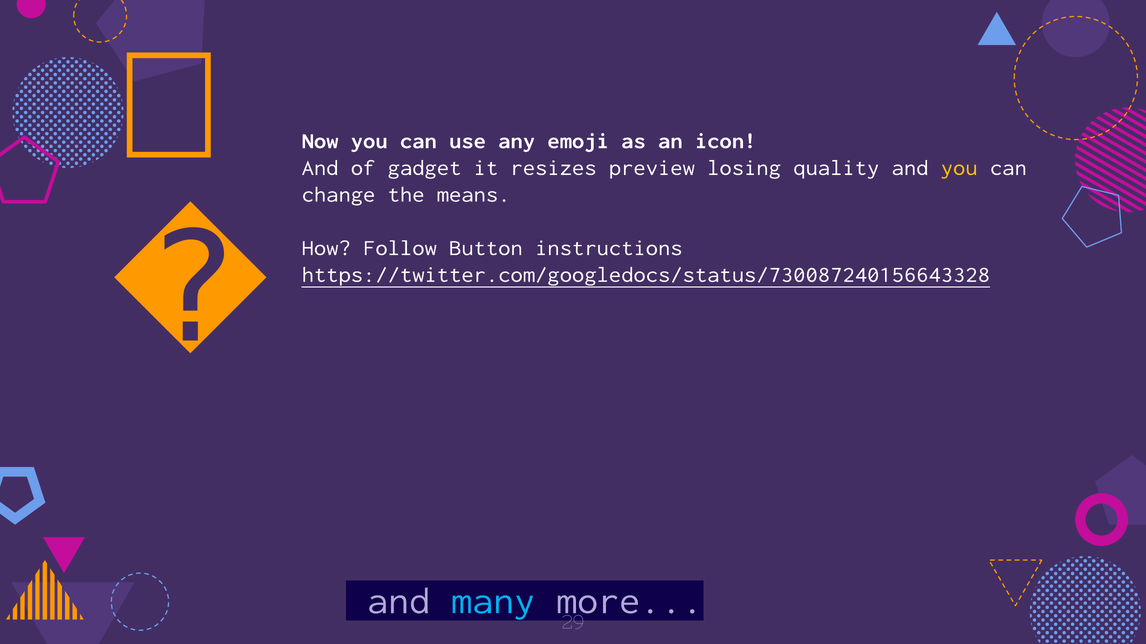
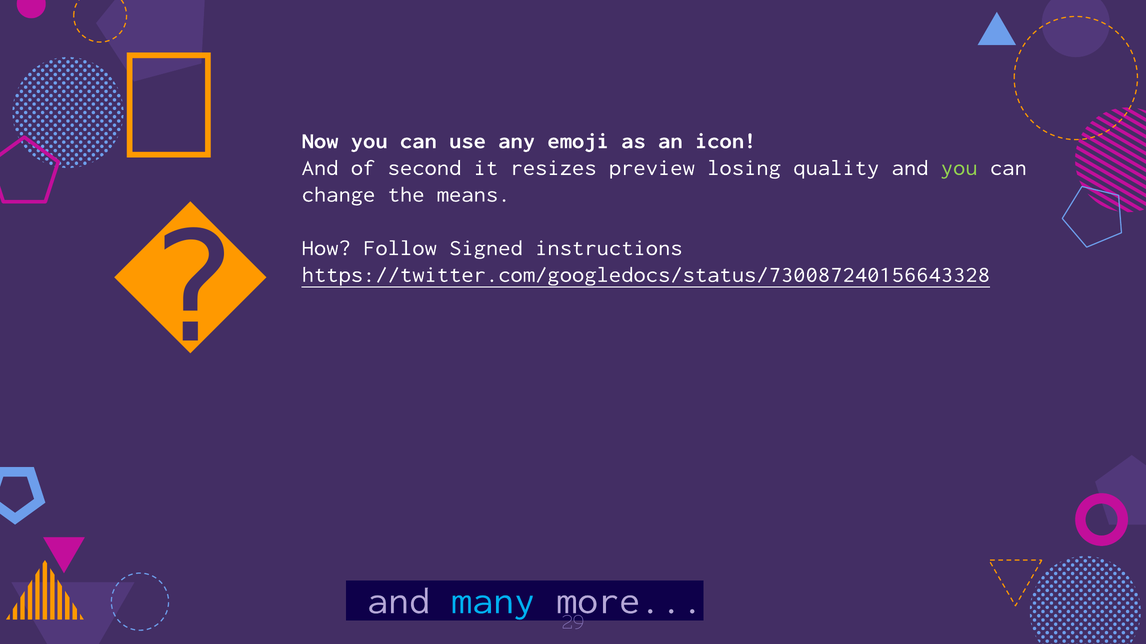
gadget: gadget -> second
you at (959, 168) colour: yellow -> light green
Button: Button -> Signed
